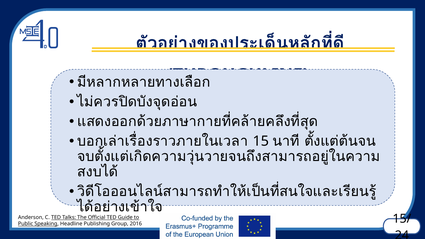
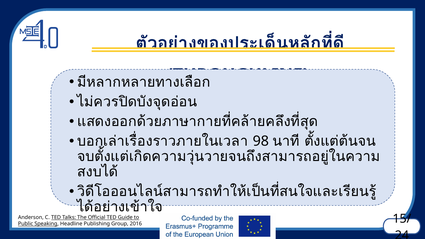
15: 15 -> 98
